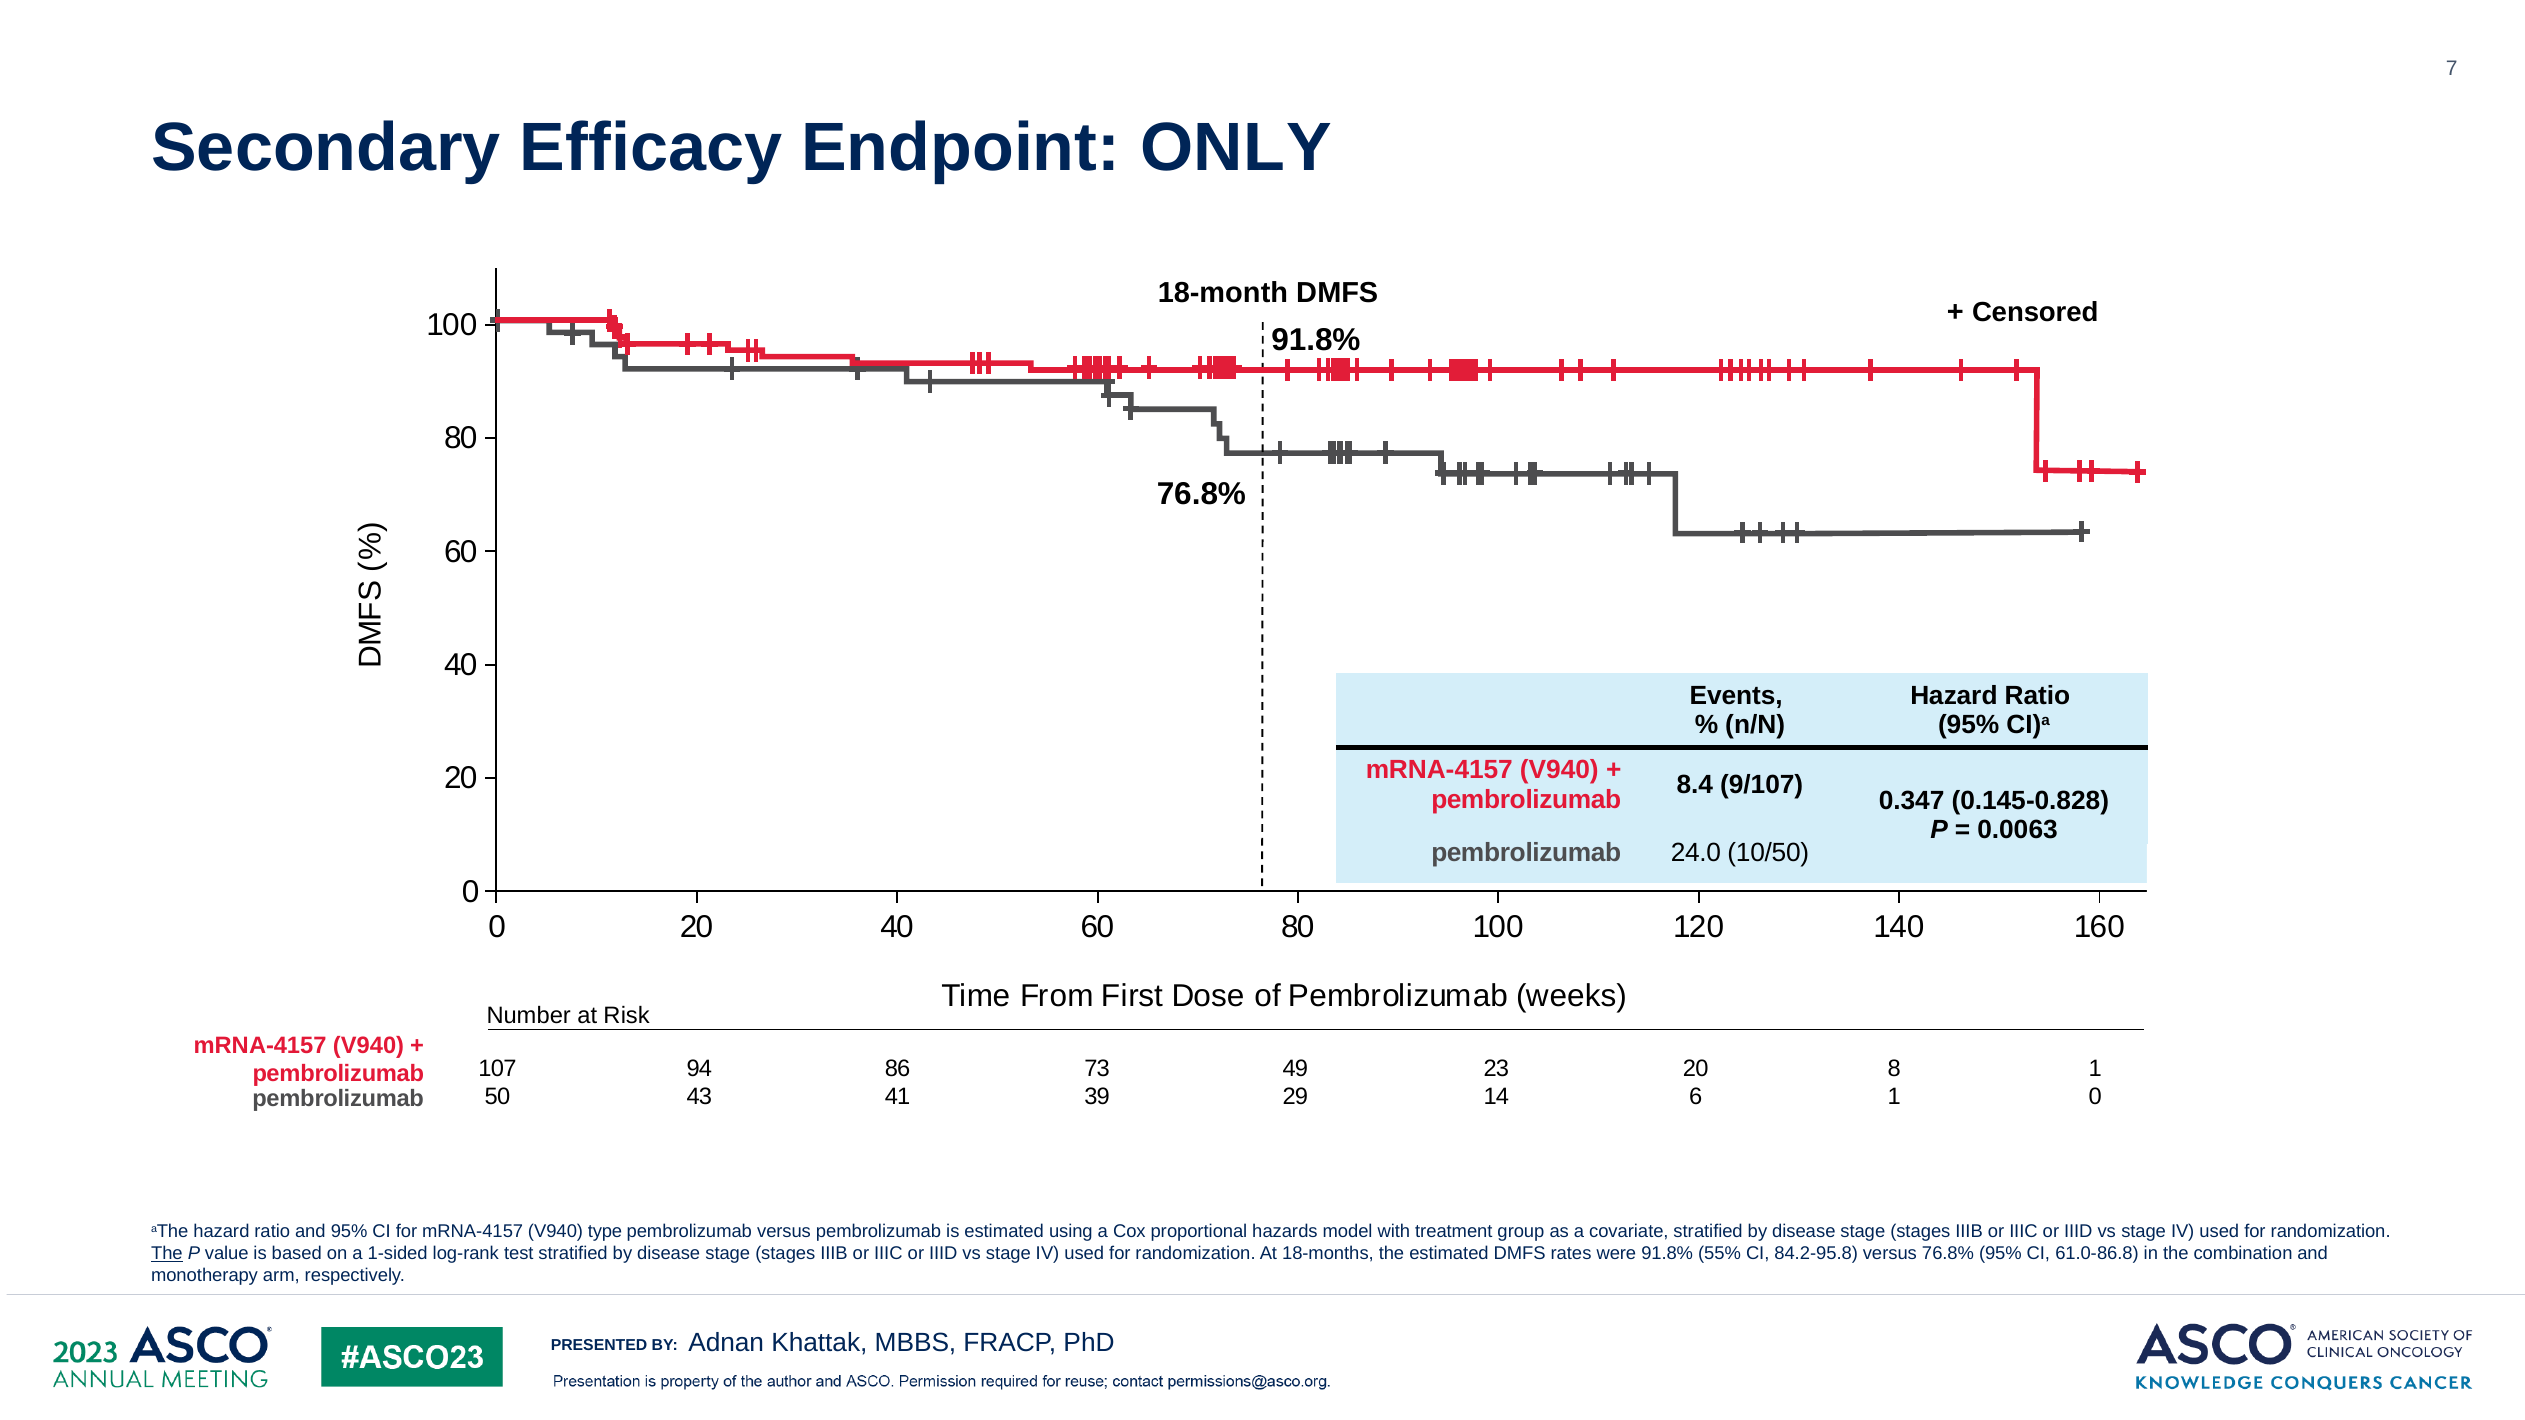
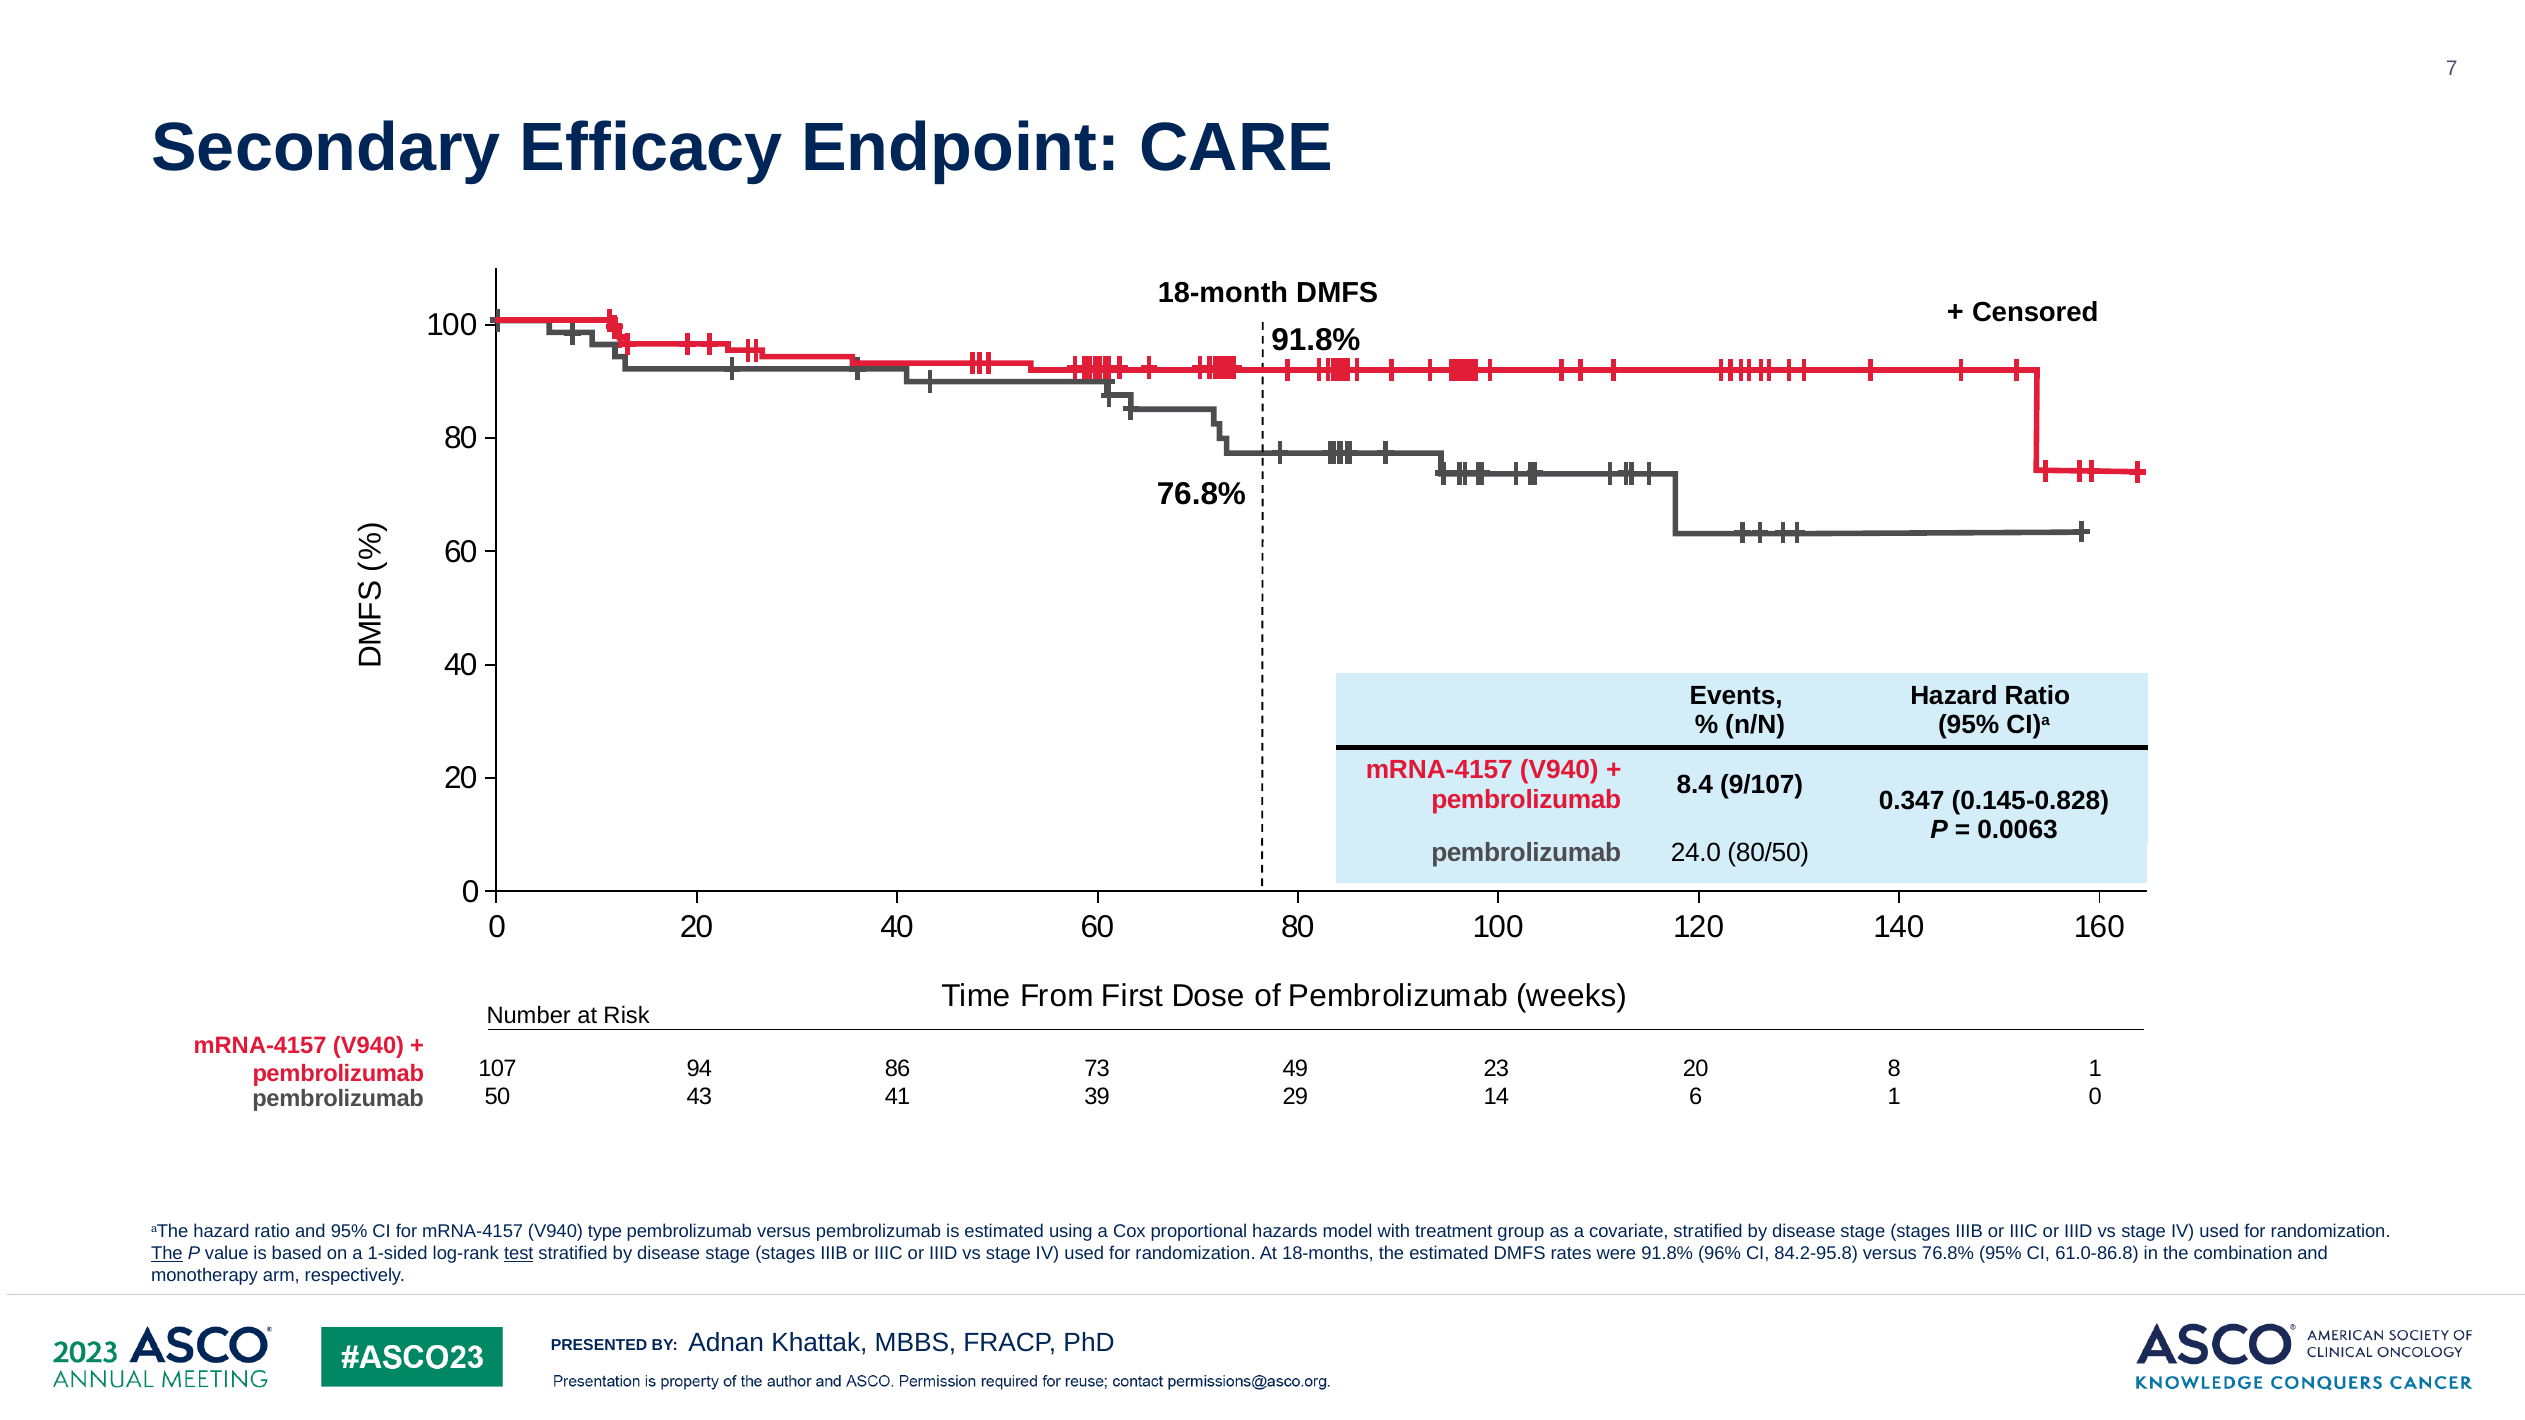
ONLY: ONLY -> CARE
10/50: 10/50 -> 80/50
test underline: none -> present
55%: 55% -> 96%
